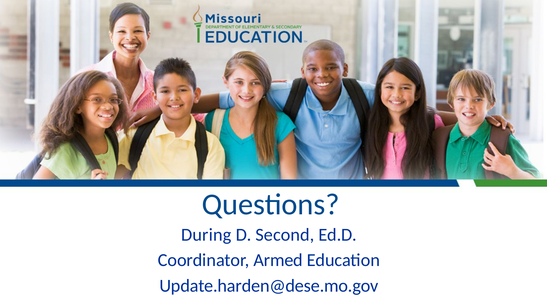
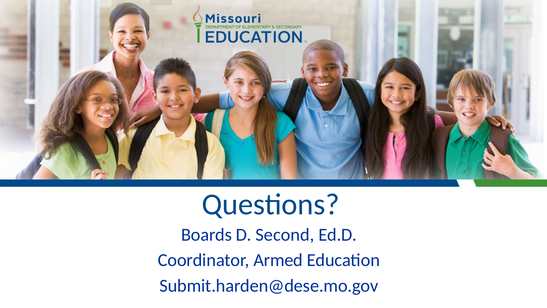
During: During -> Boards
Update.harden@dese.mo.gov: Update.harden@dese.mo.gov -> Submit.harden@dese.mo.gov
